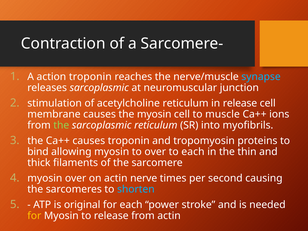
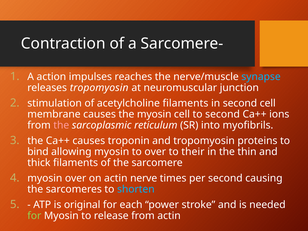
action troponin: troponin -> impulses
releases sarcoplasmic: sarcoplasmic -> tropomyosin
acetylcholine reticulum: reticulum -> filaments
in release: release -> second
to muscle: muscle -> second
the at (61, 125) colour: light green -> pink
to each: each -> their
for at (34, 216) colour: yellow -> light green
